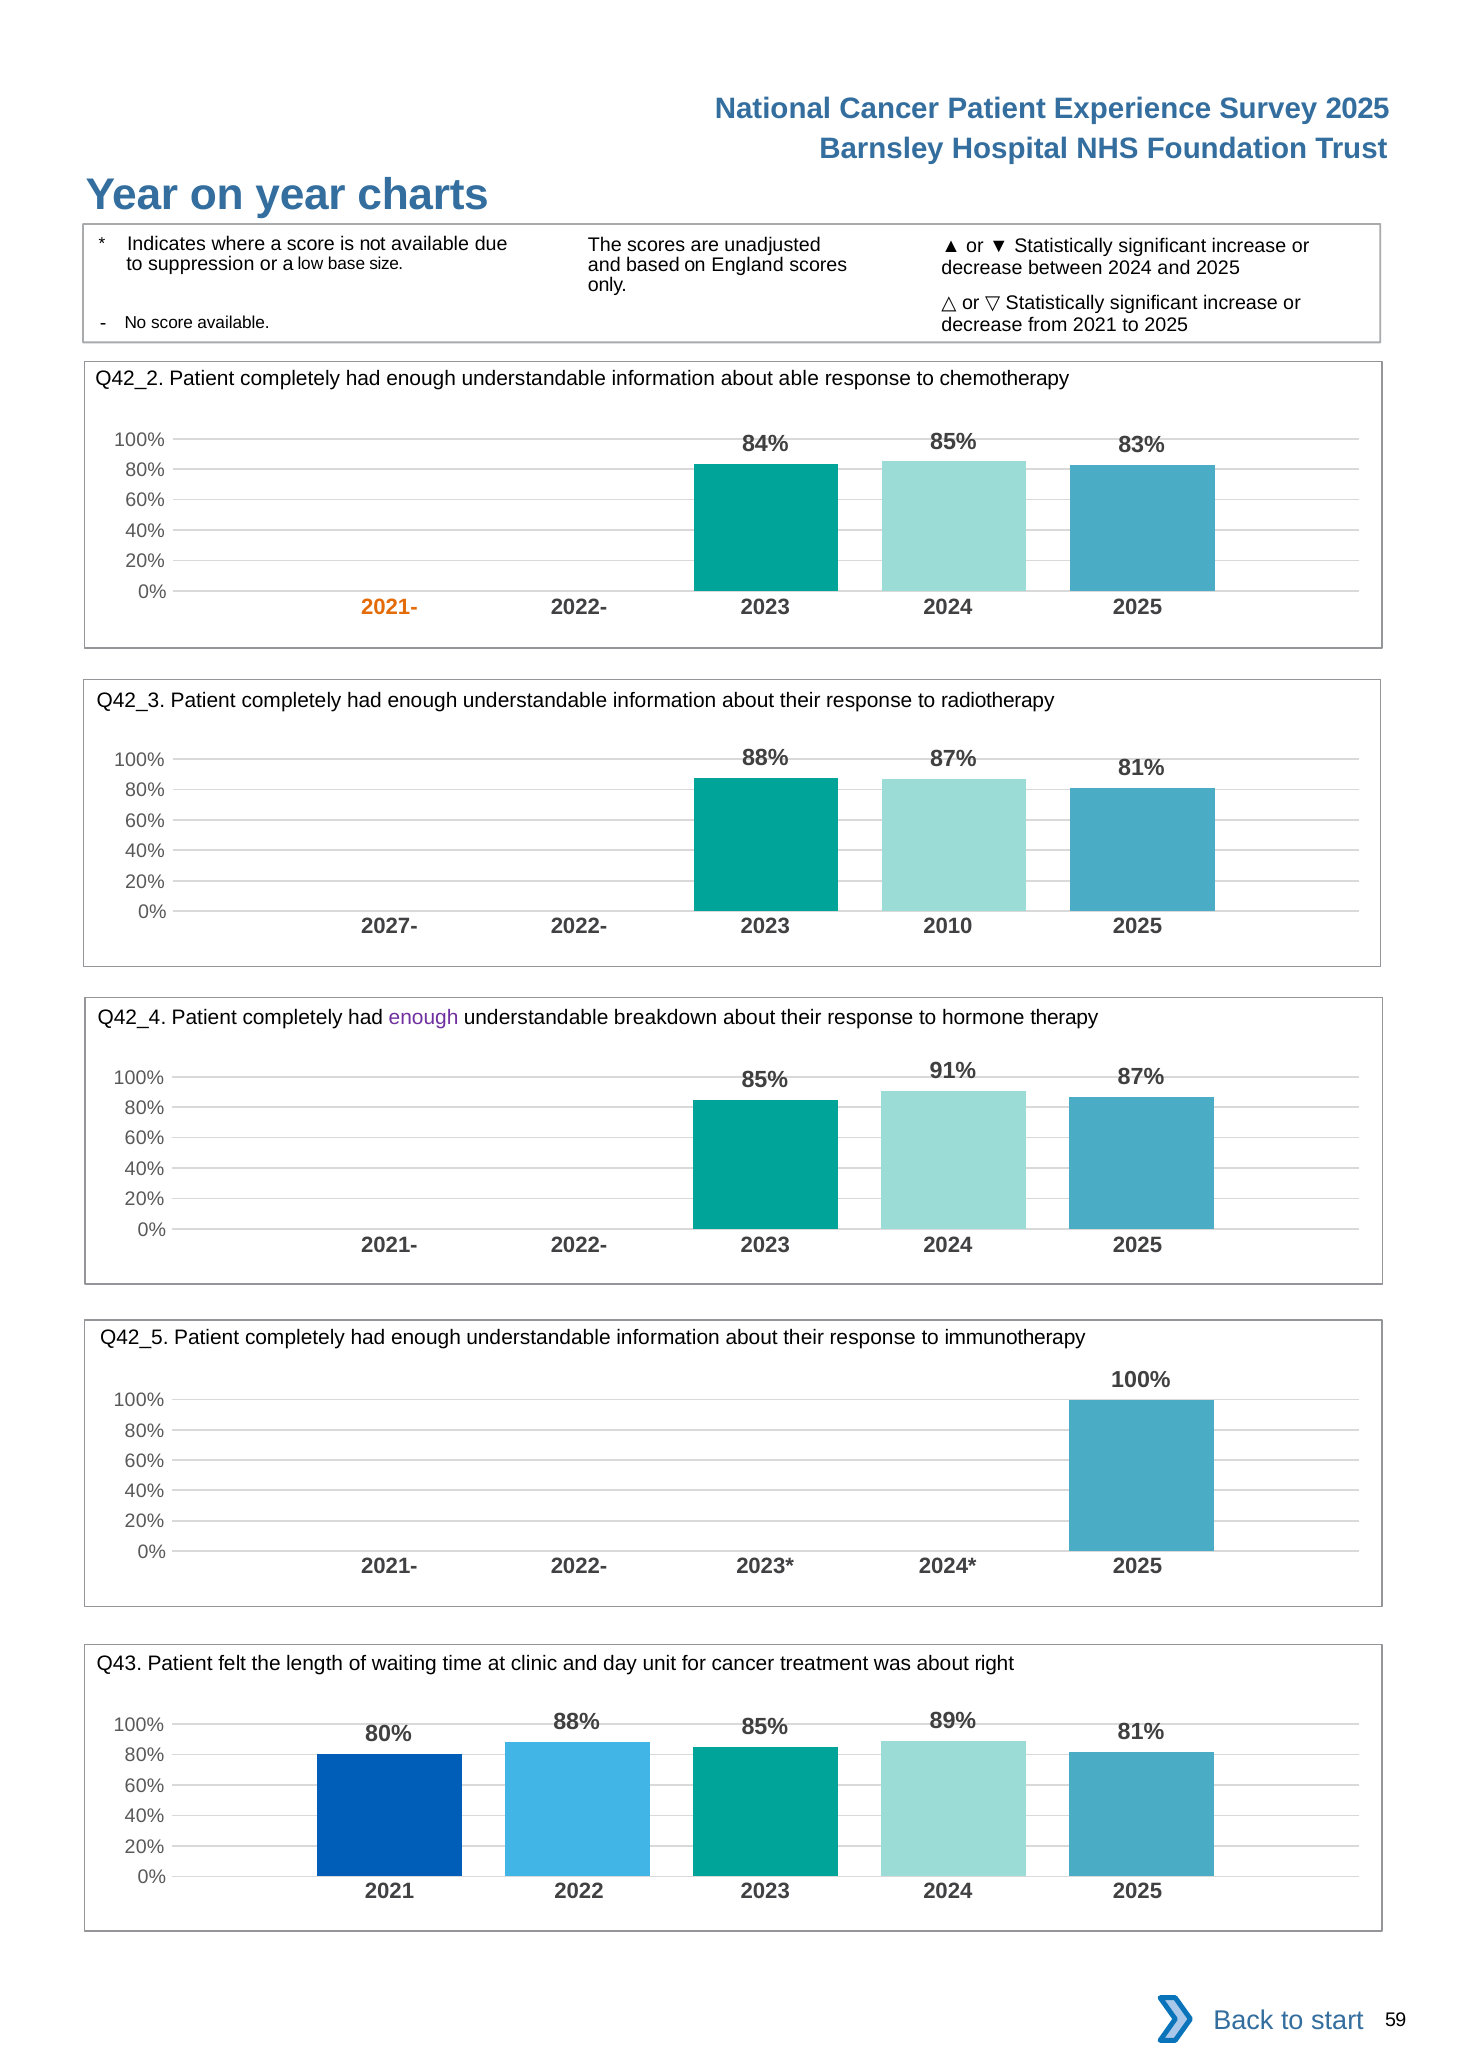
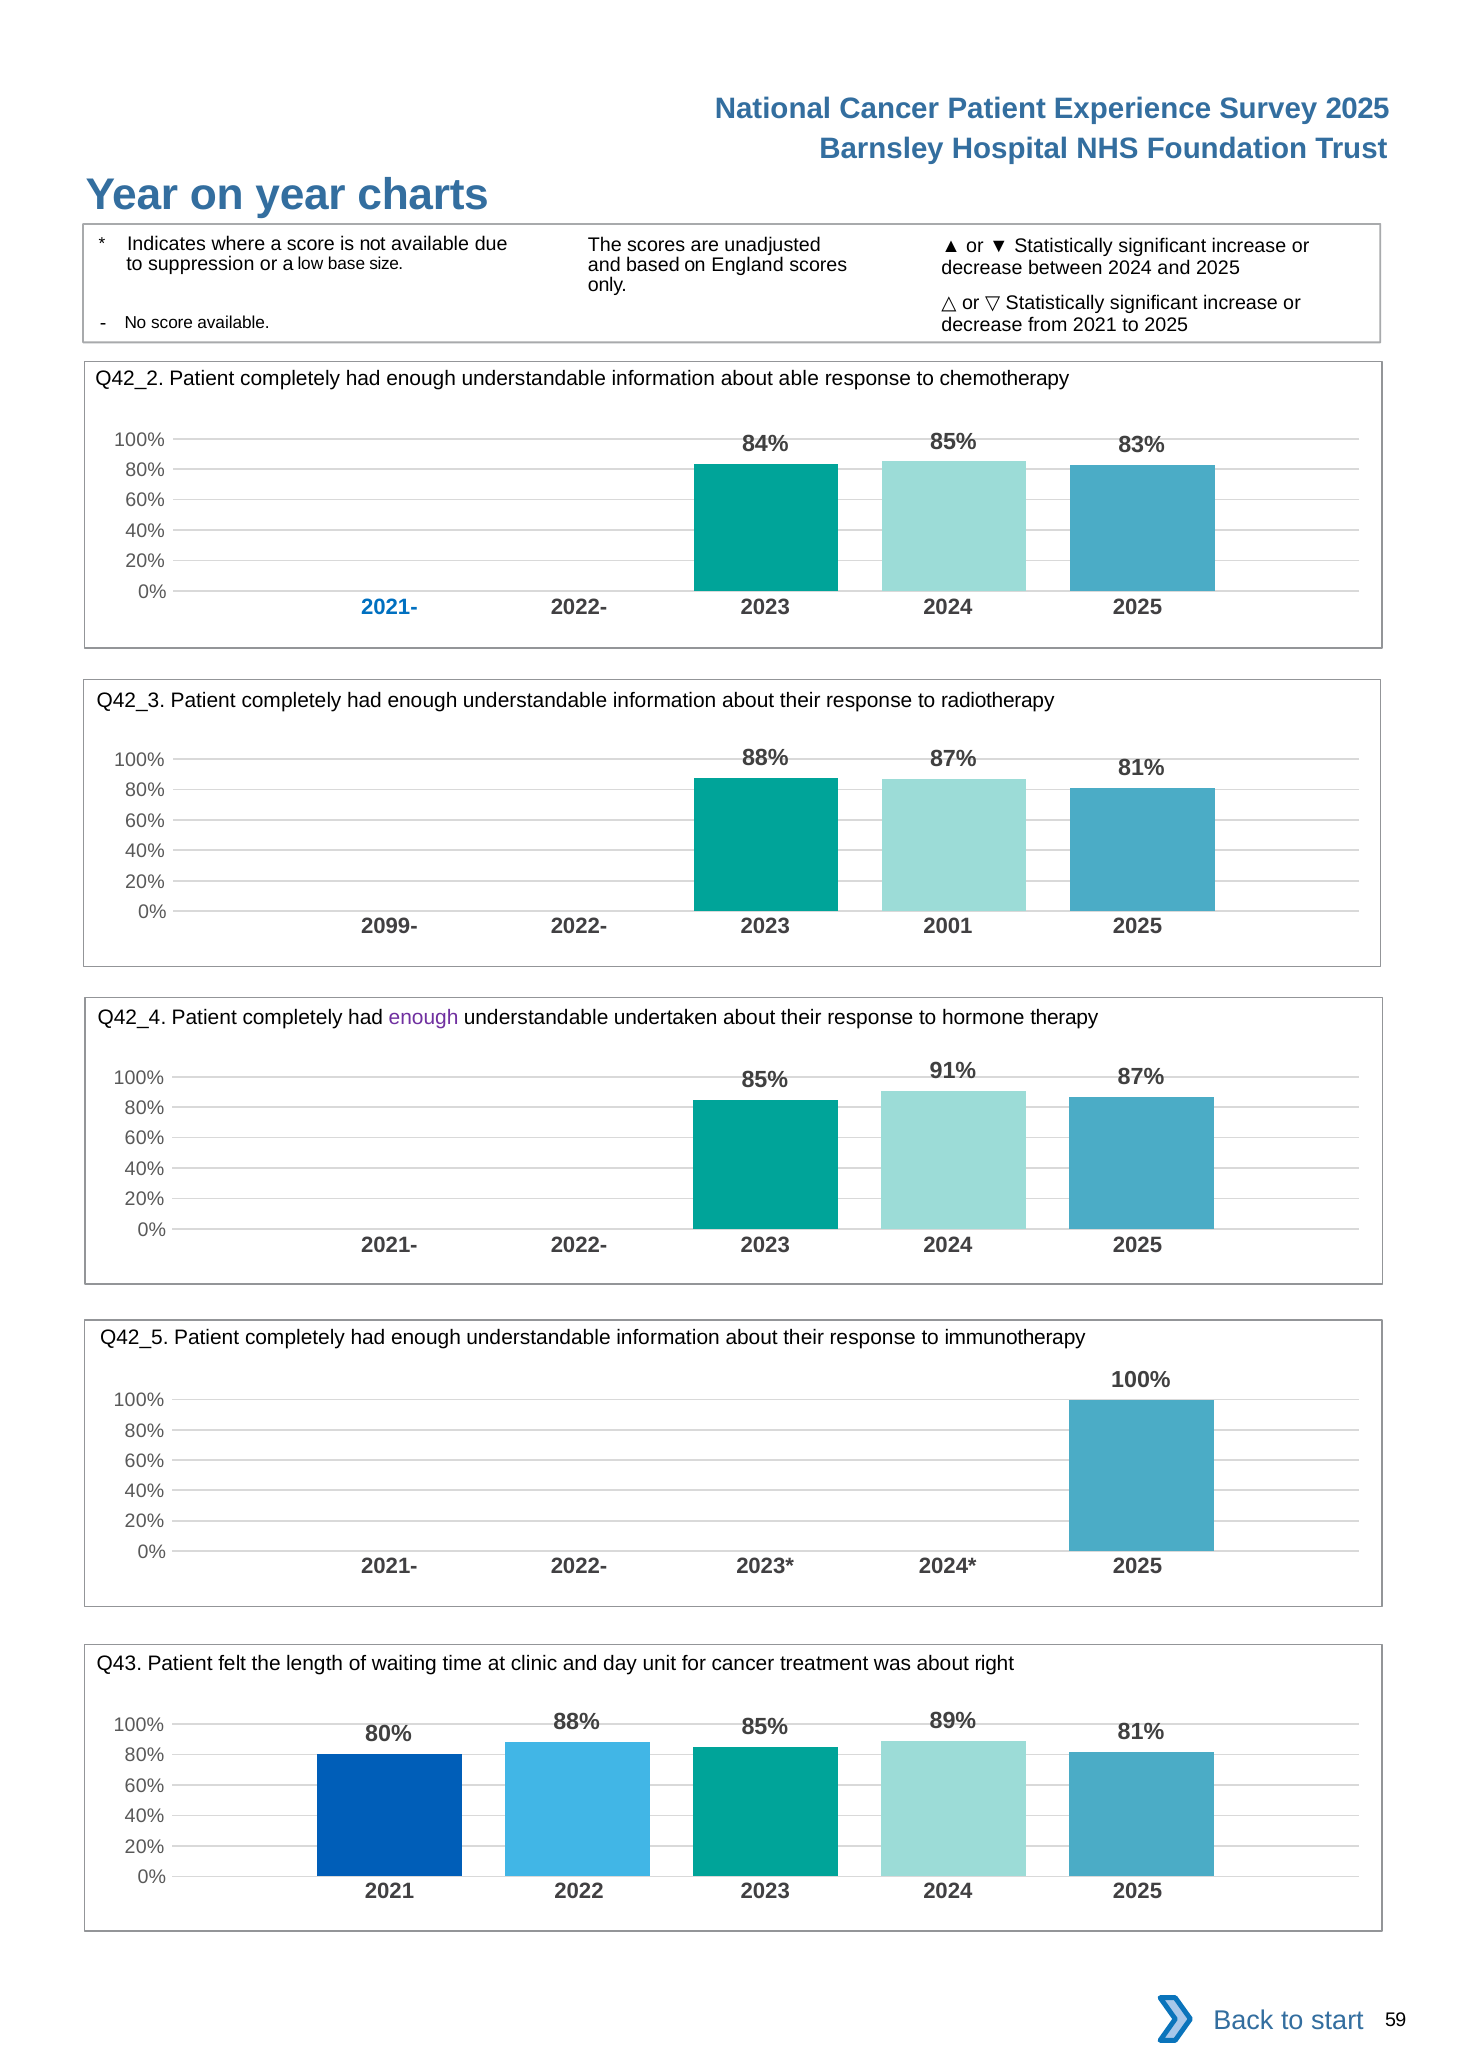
2021- at (389, 607) colour: orange -> blue
2027-: 2027- -> 2099-
2010: 2010 -> 2001
breakdown: breakdown -> undertaken
